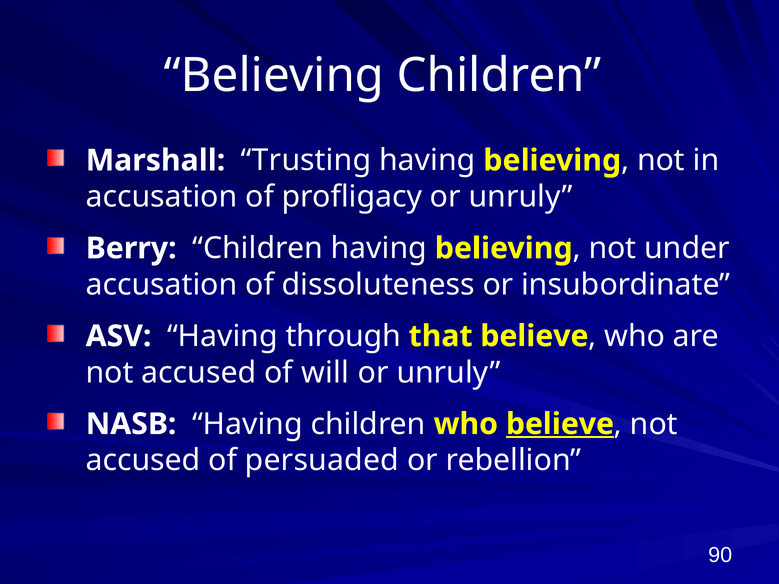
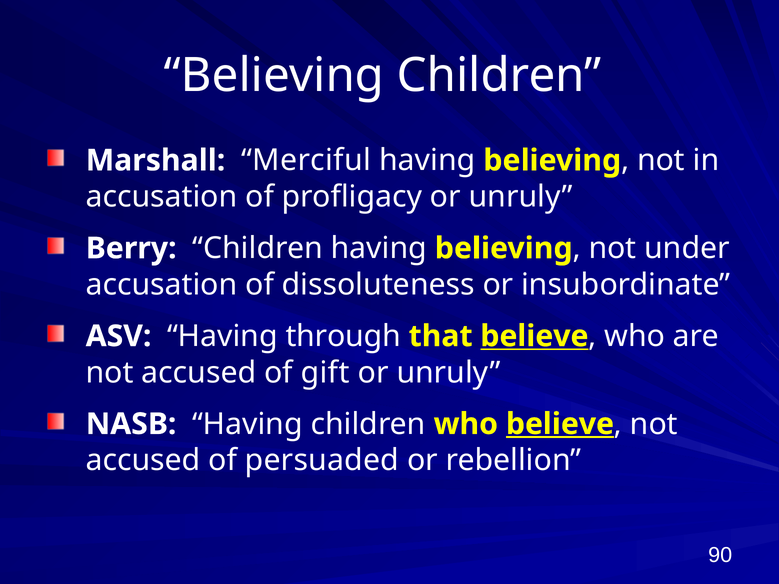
Trusting: Trusting -> Merciful
believe at (534, 336) underline: none -> present
will: will -> gift
